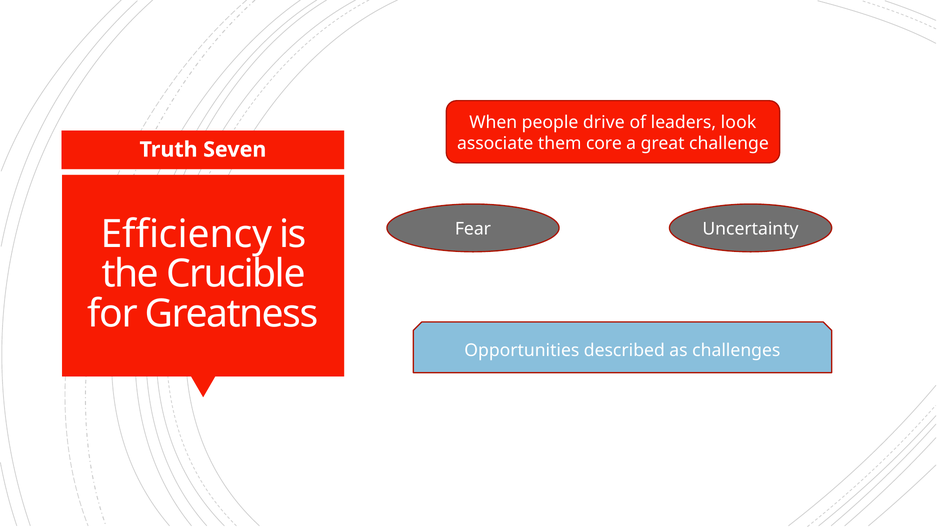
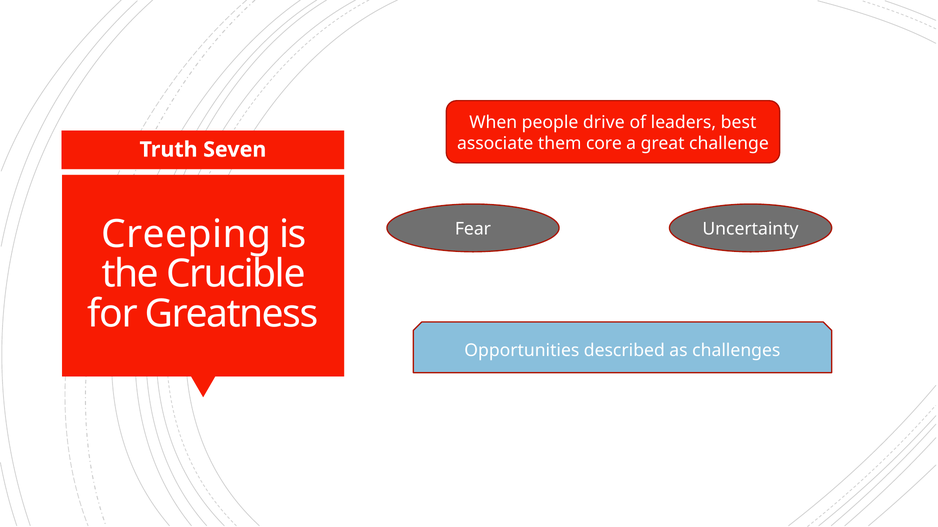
look: look -> best
Efficiency: Efficiency -> Creeping
